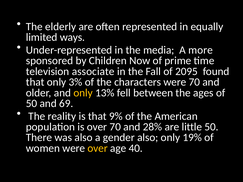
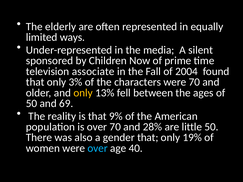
more: more -> silent
2095: 2095 -> 2004
gender also: also -> that
over at (98, 148) colour: yellow -> light blue
